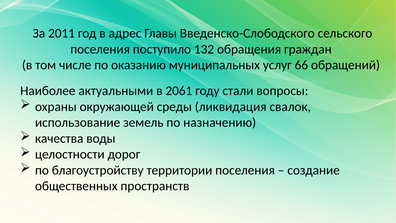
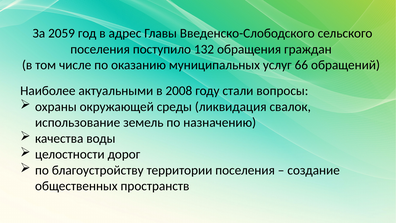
2011: 2011 -> 2059
2061: 2061 -> 2008
